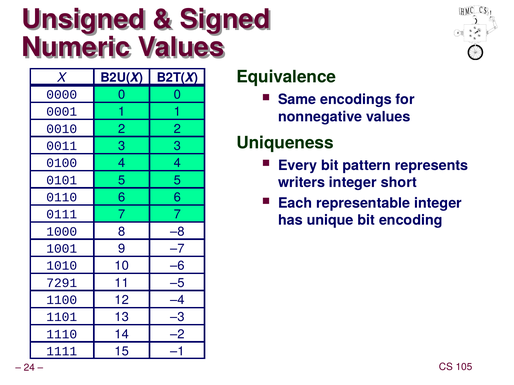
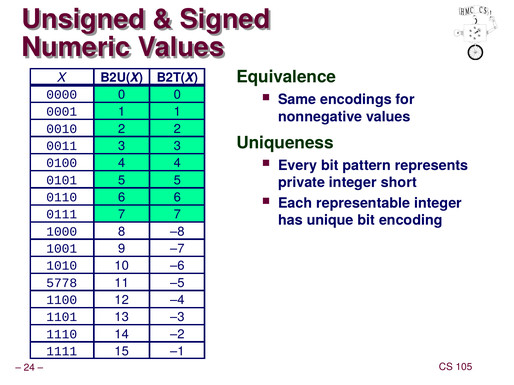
writers: writers -> private
7291: 7291 -> 5778
